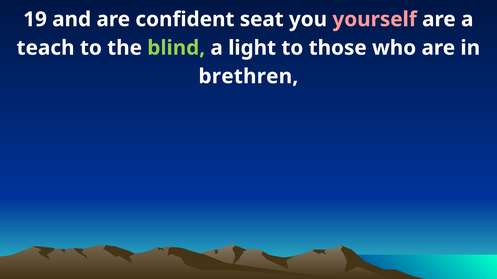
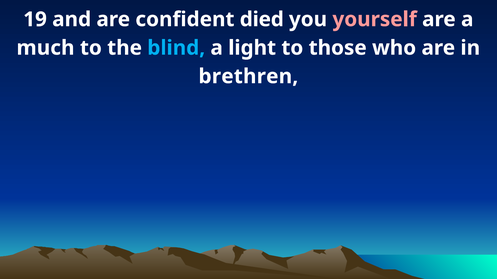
seat: seat -> died
teach: teach -> much
blind colour: light green -> light blue
